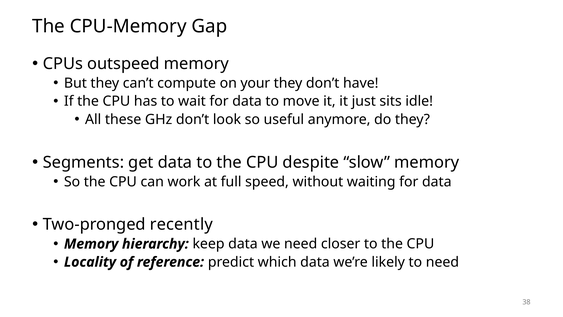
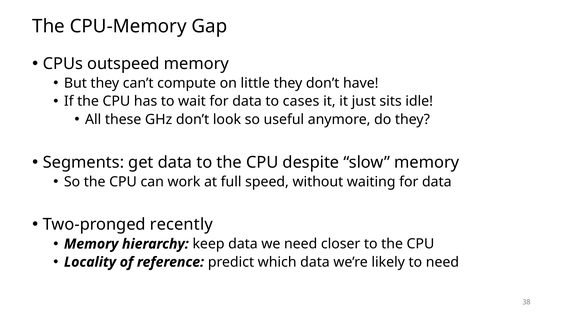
your: your -> little
move: move -> cases
